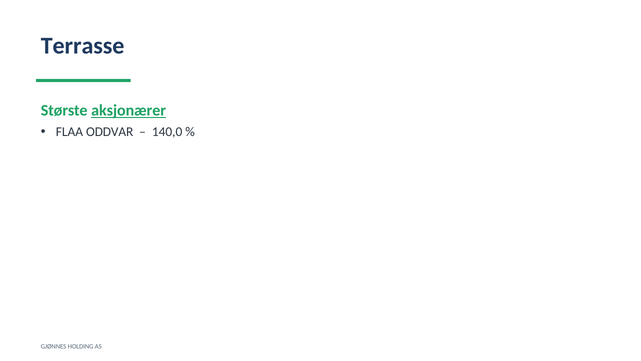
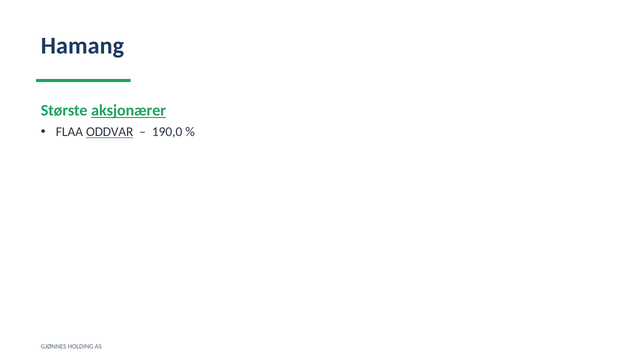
Terrasse: Terrasse -> Hamang
ODDVAR underline: none -> present
140,0: 140,0 -> 190,0
